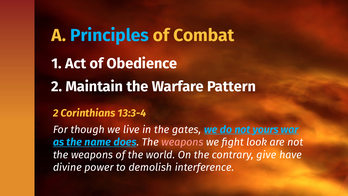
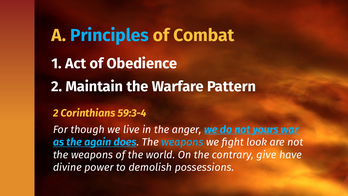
13:3-4: 13:3-4 -> 59:3-4
gates: gates -> anger
name: name -> again
weapons at (182, 142) colour: pink -> light blue
interference: interference -> possessions
